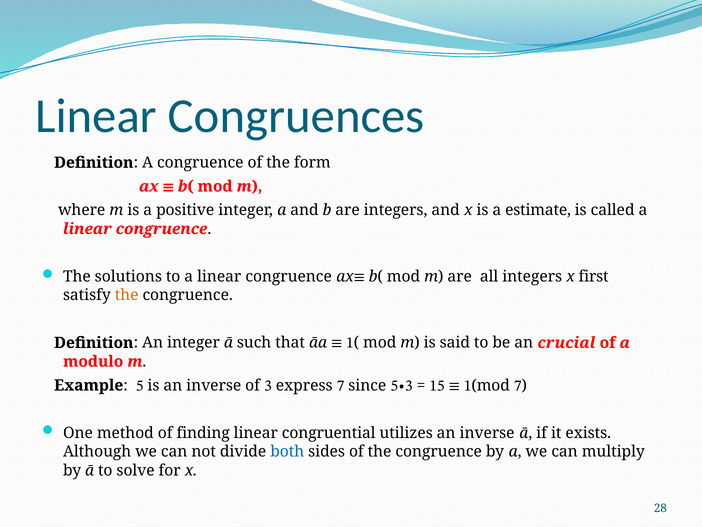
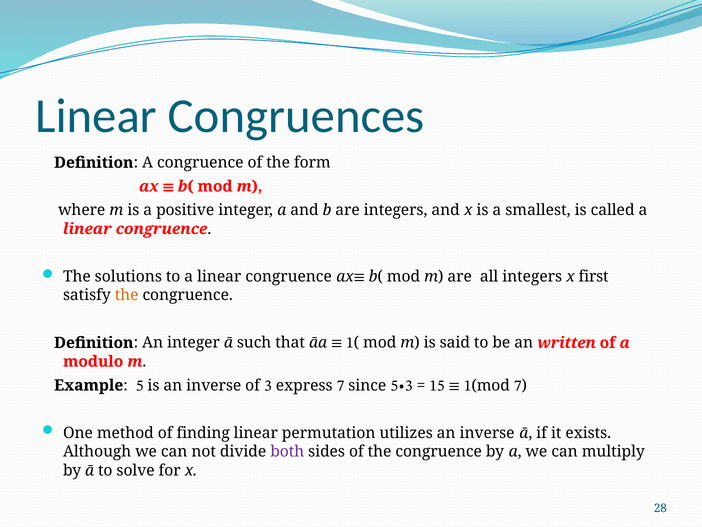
estimate: estimate -> smallest
crucial: crucial -> written
congruential: congruential -> permutation
both colour: blue -> purple
